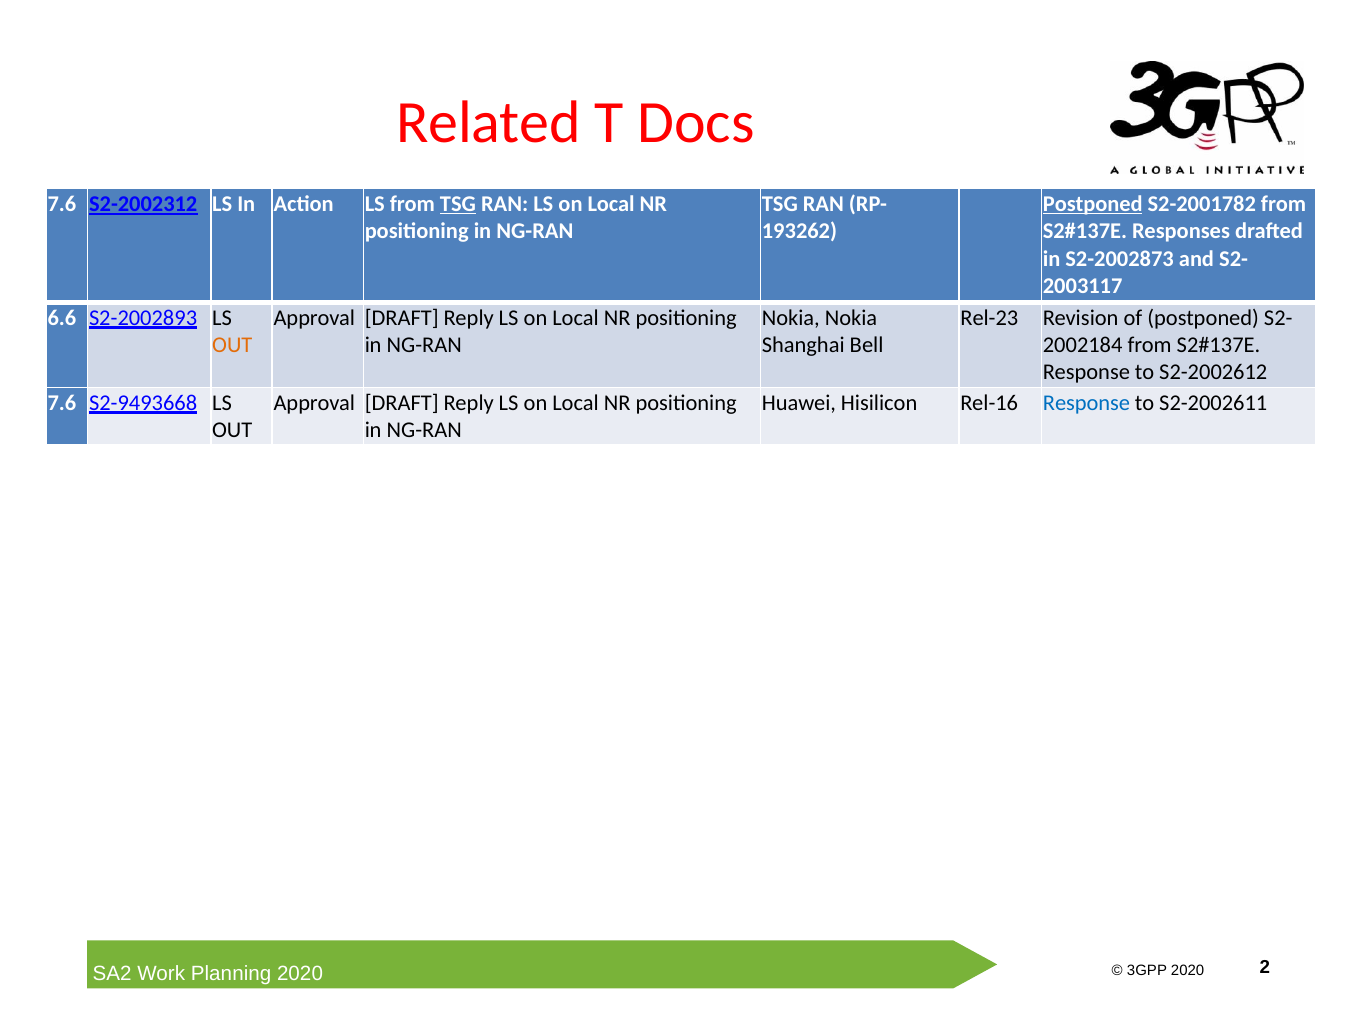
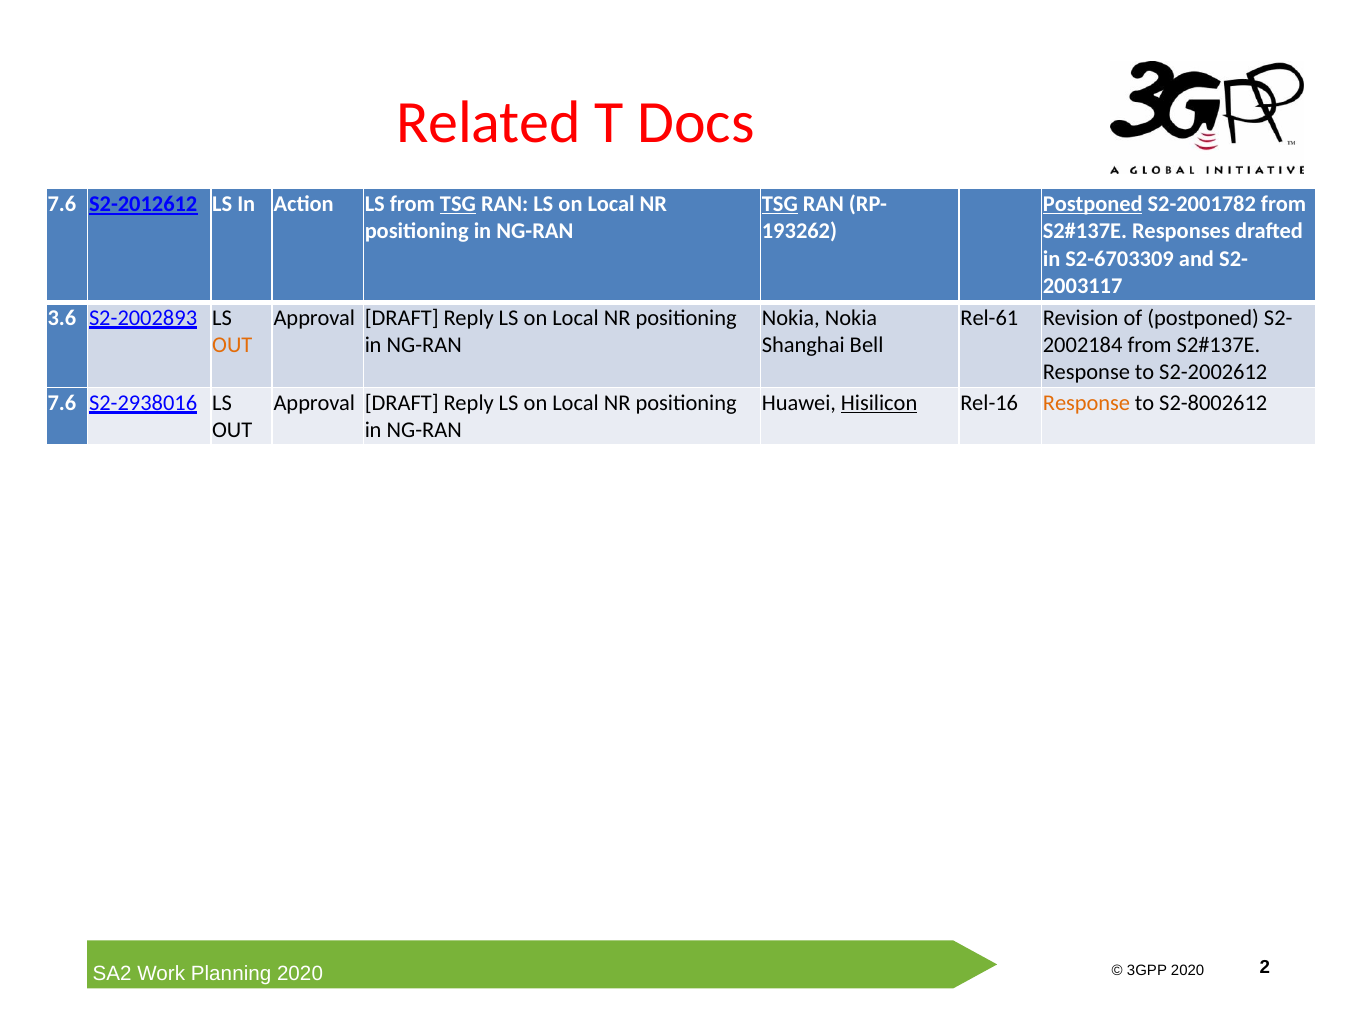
S2-2002312: S2-2002312 -> S2-2012612
TSG at (780, 204) underline: none -> present
S2-2002873: S2-2002873 -> S2-6703309
6.6: 6.6 -> 3.6
Rel-23: Rel-23 -> Rel-61
S2-9493668: S2-9493668 -> S2-2938016
Hisilicon underline: none -> present
Response at (1086, 403) colour: blue -> orange
S2-2002611: S2-2002611 -> S2-8002612
